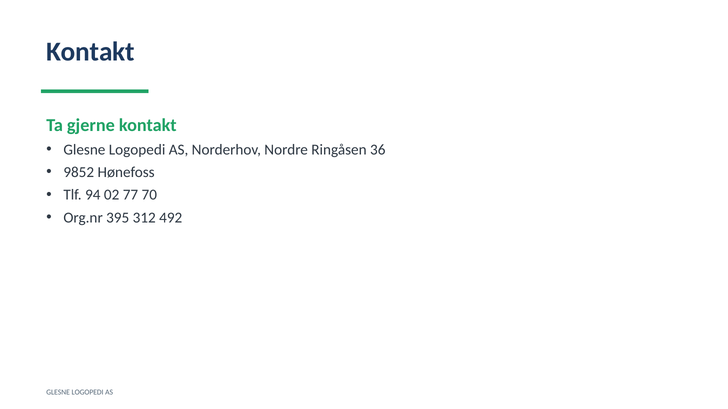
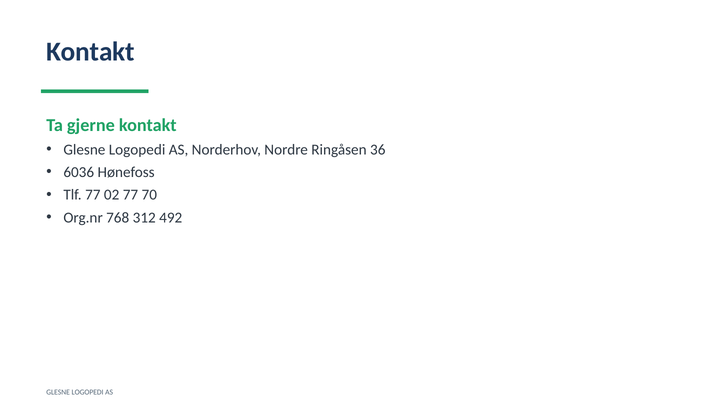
9852: 9852 -> 6036
Tlf 94: 94 -> 77
395: 395 -> 768
